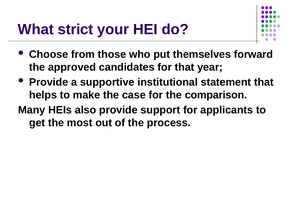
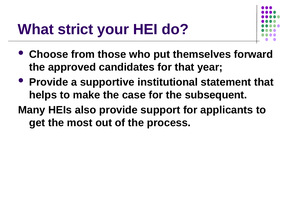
comparison: comparison -> subsequent
